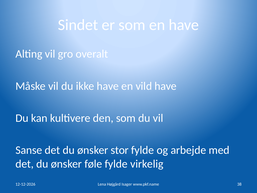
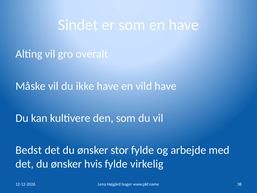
Sanse: Sanse -> Bedst
føle: føle -> hvis
